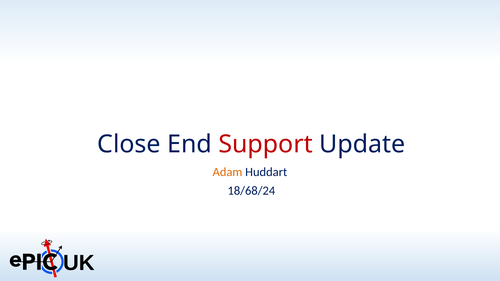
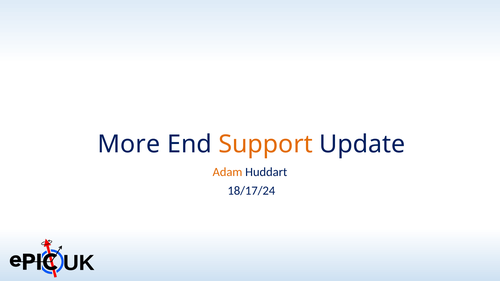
Close: Close -> More
Support colour: red -> orange
18/68/24: 18/68/24 -> 18/17/24
